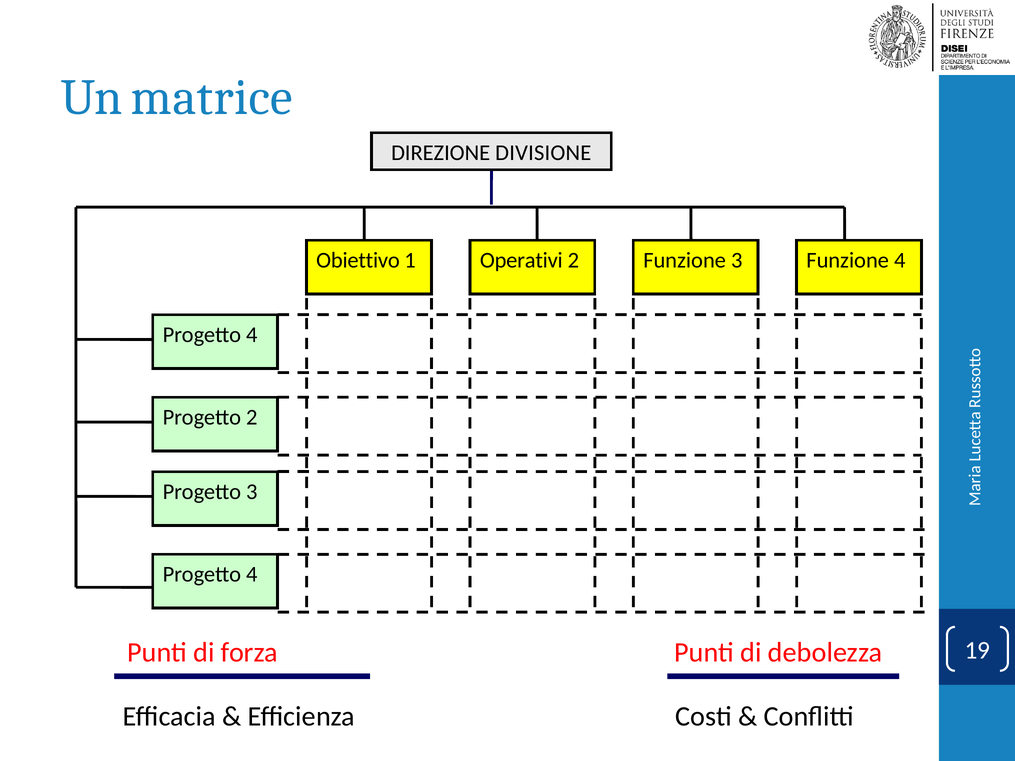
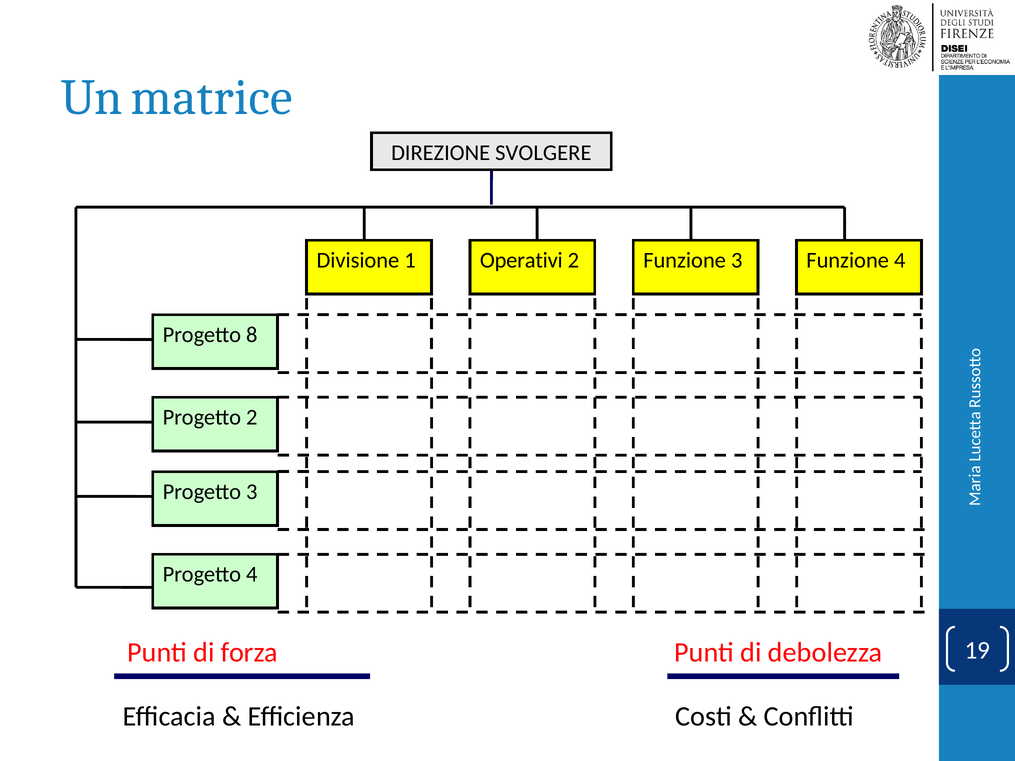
DIVISIONE: DIVISIONE -> SVOLGERE
Obiettivo: Obiettivo -> Divisione
4 at (252, 335): 4 -> 8
